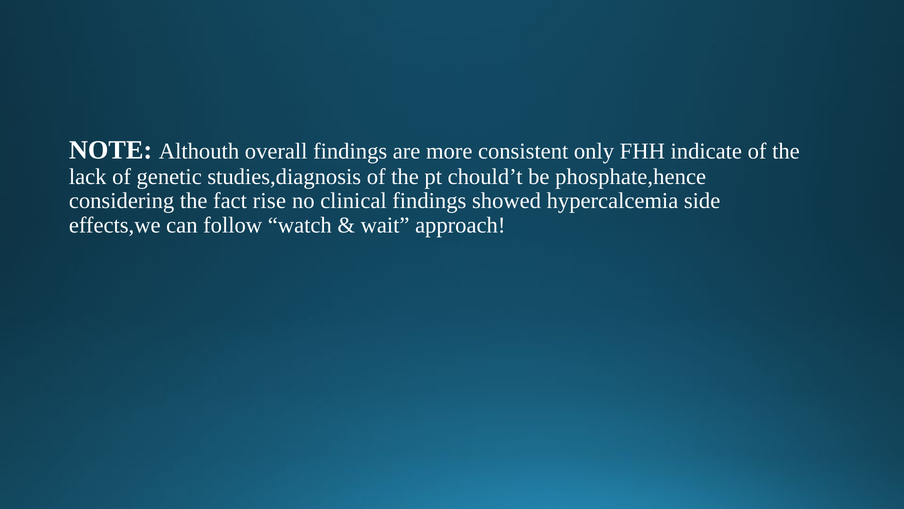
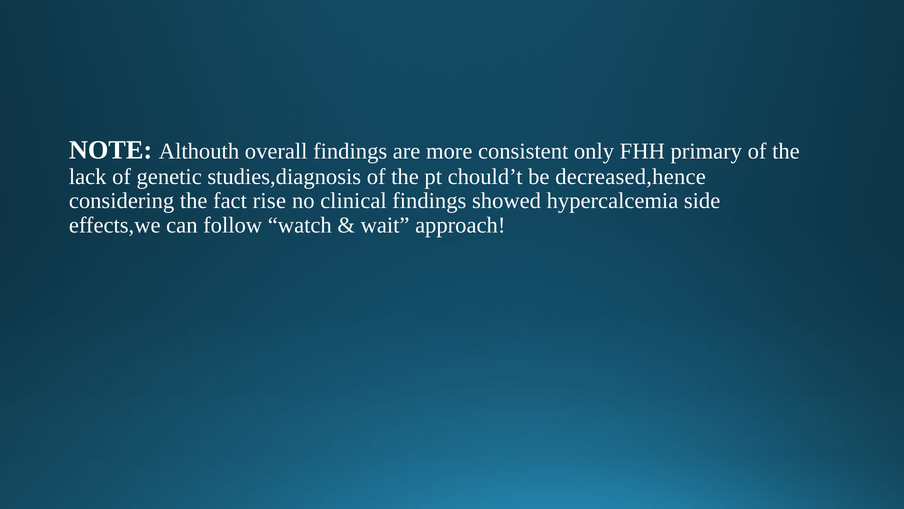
indicate: indicate -> primary
phosphate,hence: phosphate,hence -> decreased,hence
